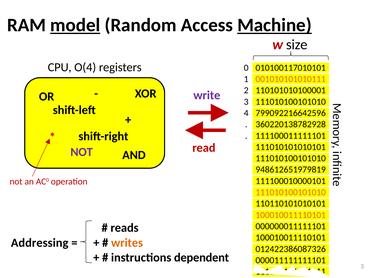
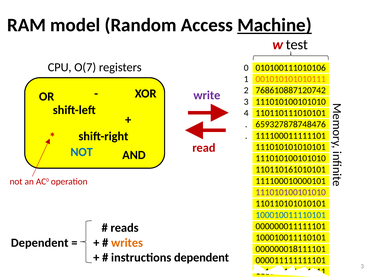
model underline: present -> none
size: size -> test
O(4: O(4 -> O(7
010100117010101: 010100117010101 -> 010100111010106
110101010100001: 110101010100001 -> 768610887120742
799092216642596: 799092216642596 -> 110110111010101
360220138782928: 360220138782928 -> 659327878748476
NOT at (82, 152) colour: purple -> blue
948612651979819: 948612651979819 -> 110110161010101
111010100101010 at (291, 192) colour: orange -> purple
100010011110101 at (291, 215) colour: orange -> blue
Addressing at (40, 242): Addressing -> Dependent
012422386087326: 012422386087326 -> 000000018111101
